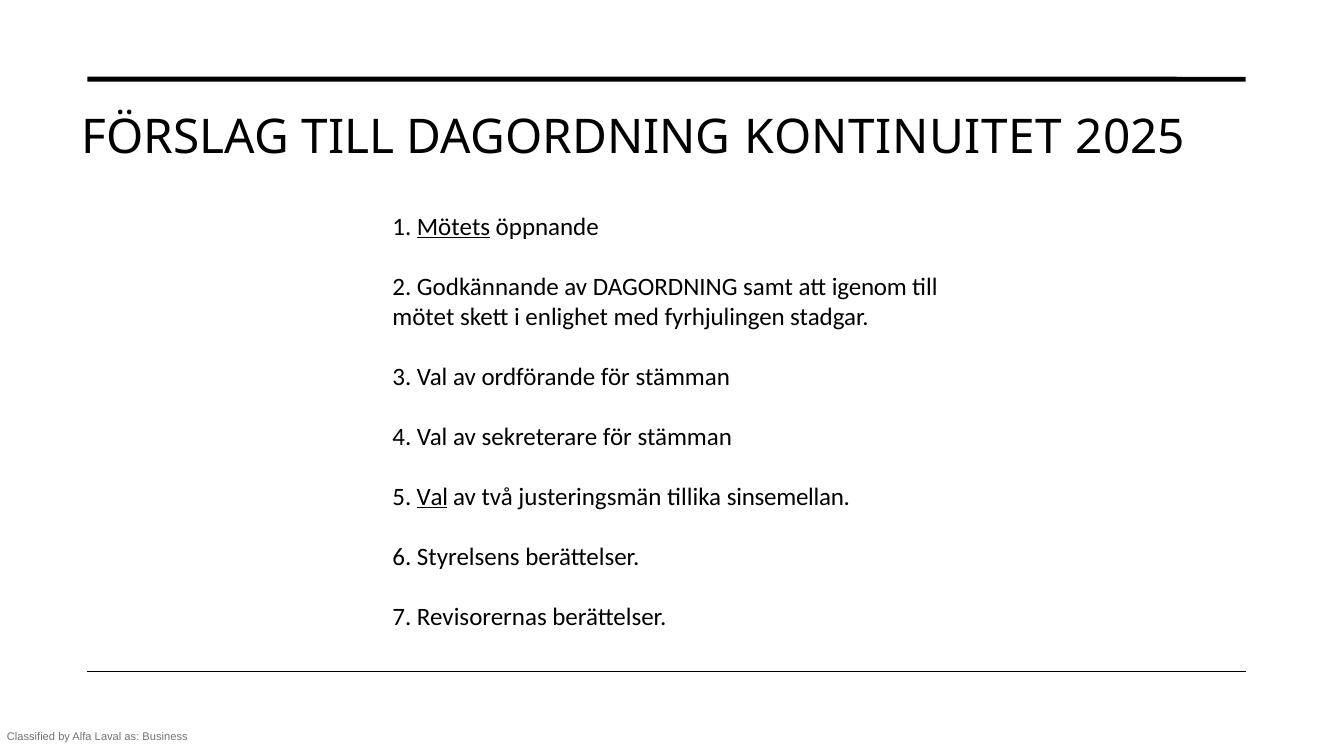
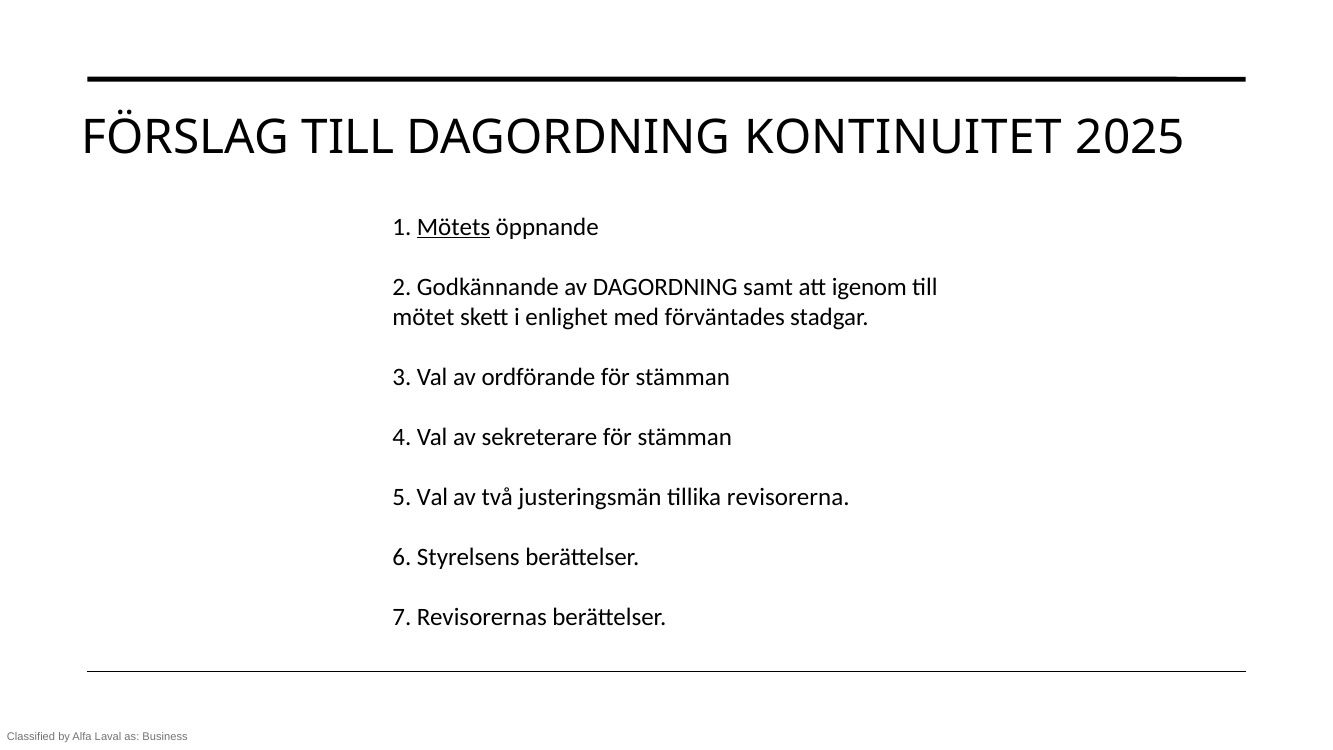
fyrhjulingen: fyrhjulingen -> förväntades
Val at (432, 497) underline: present -> none
sinsemellan: sinsemellan -> revisorerna
